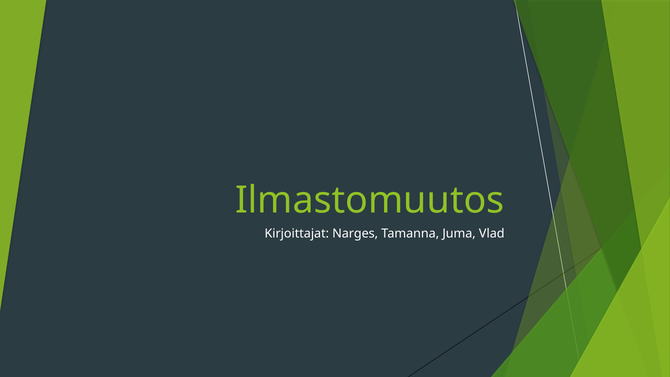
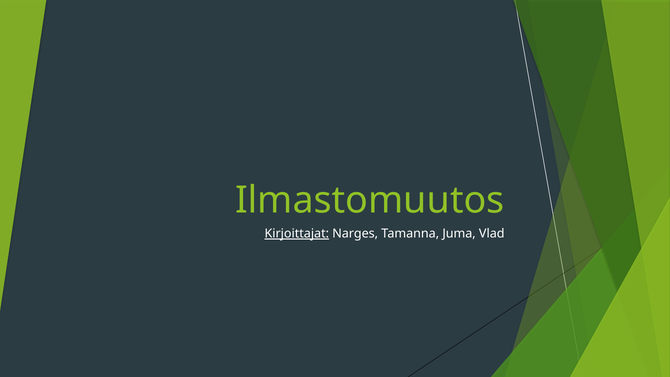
Kirjoittajat underline: none -> present
